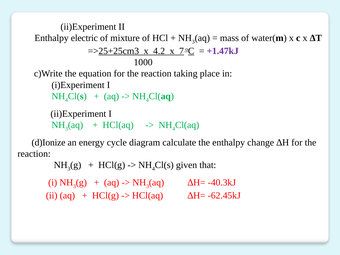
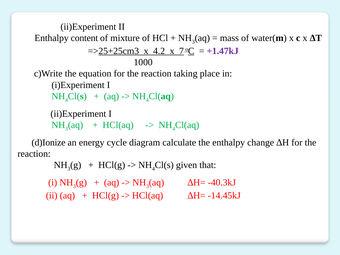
electric: electric -> content
-62.45kJ: -62.45kJ -> -14.45kJ
